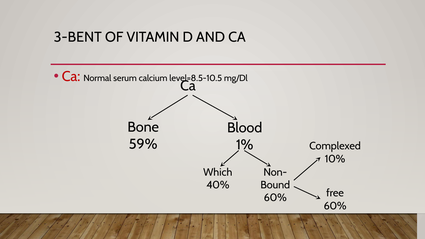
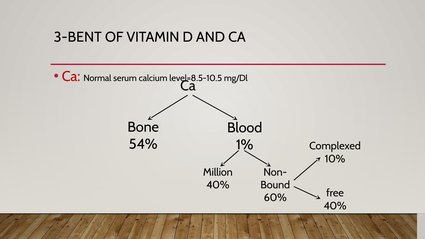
59%: 59% -> 54%
Which: Which -> Million
60% at (335, 206): 60% -> 40%
